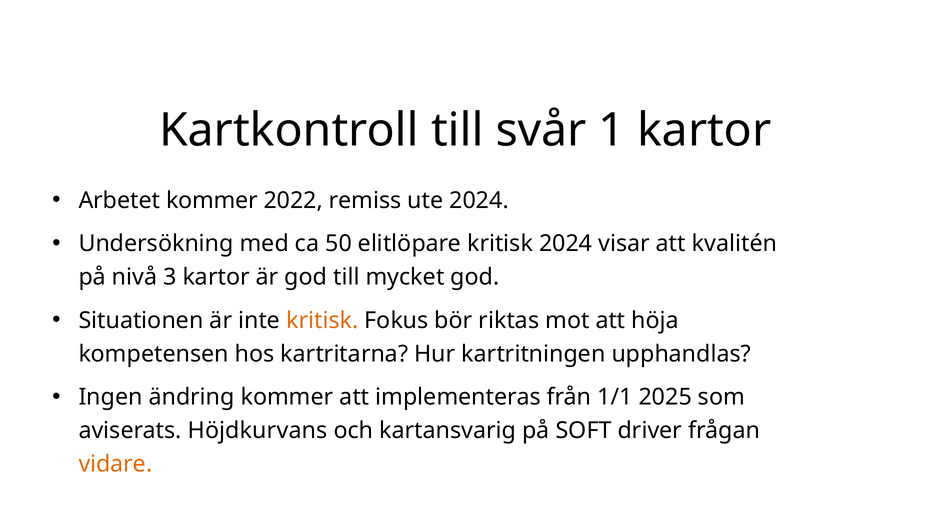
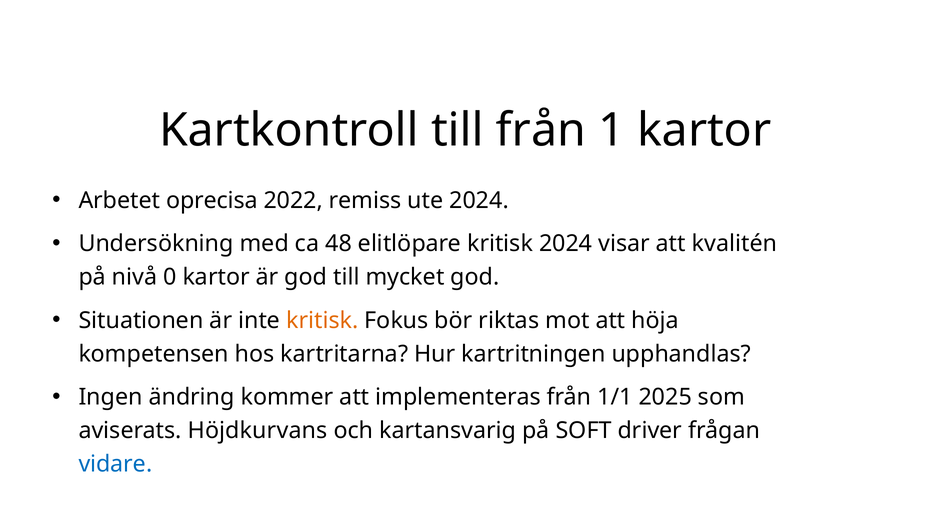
till svår: svår -> från
Arbetet kommer: kommer -> oprecisa
50: 50 -> 48
3: 3 -> 0
vidare colour: orange -> blue
